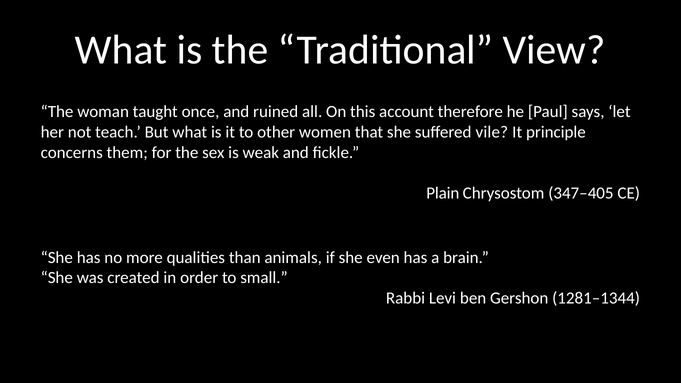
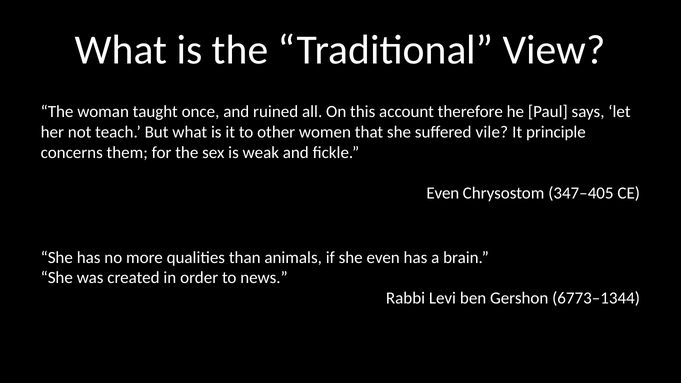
Plain at (443, 193): Plain -> Even
small: small -> news
1281–1344: 1281–1344 -> 6773–1344
